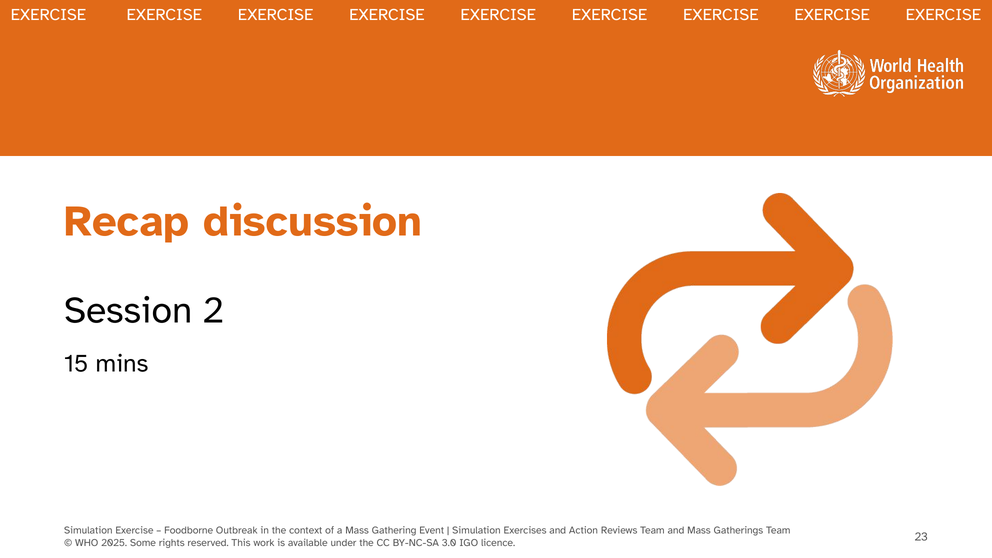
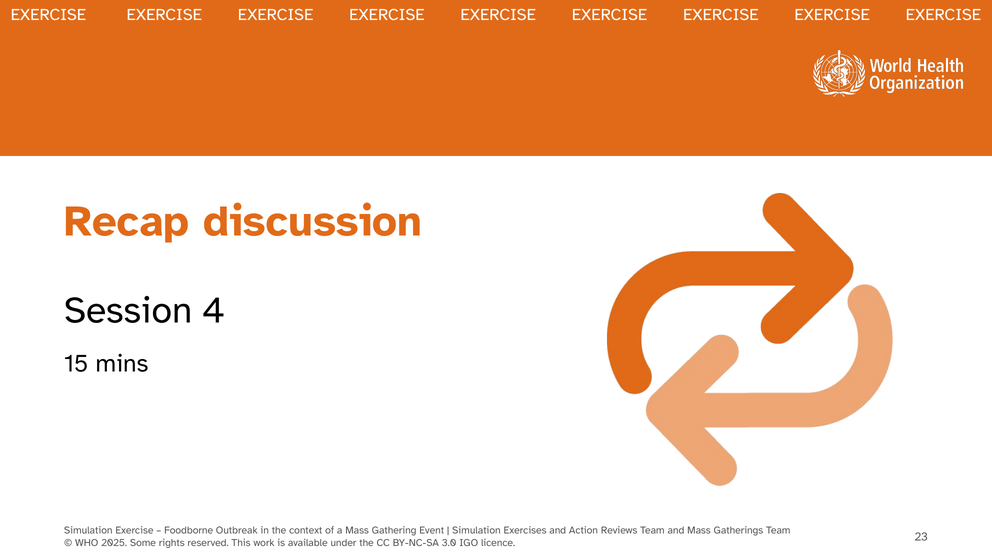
2: 2 -> 4
